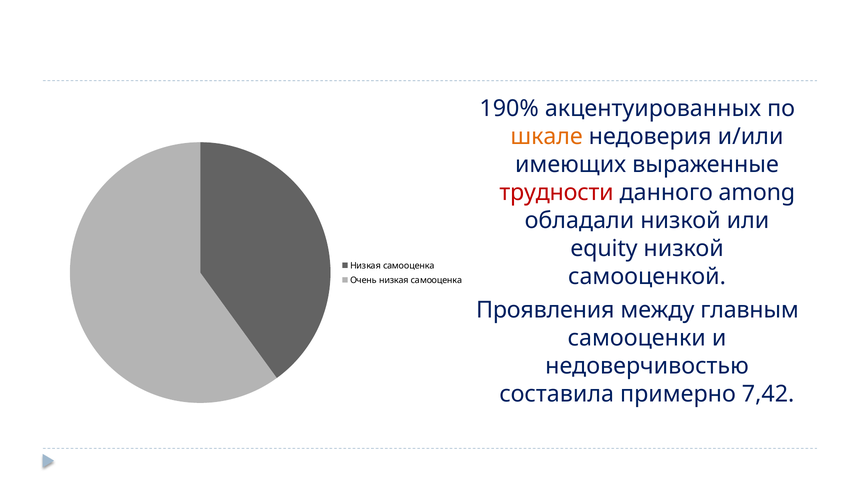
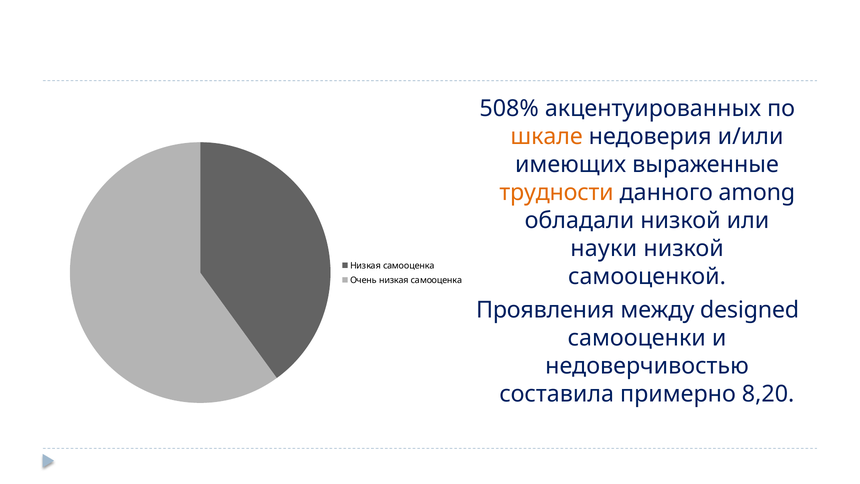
190%: 190% -> 508%
трудности colour: red -> orange
equity: equity -> науки
главным: главным -> designed
7,42: 7,42 -> 8,20
